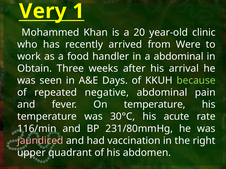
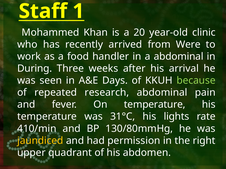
Very: Very -> Staff
Obtain: Obtain -> During
negative: negative -> research
30°C: 30°C -> 31°C
acute: acute -> lights
116/min: 116/min -> 410/min
231/80mmHg: 231/80mmHg -> 130/80mmHg
jaundiced colour: pink -> yellow
vaccination: vaccination -> permission
